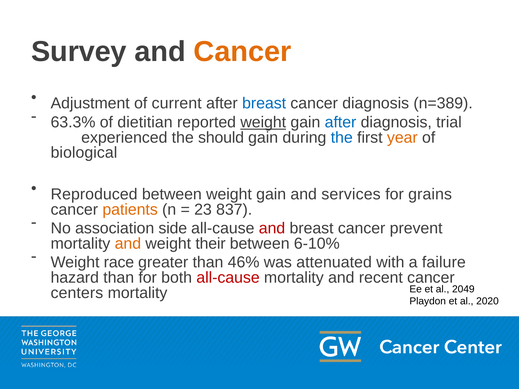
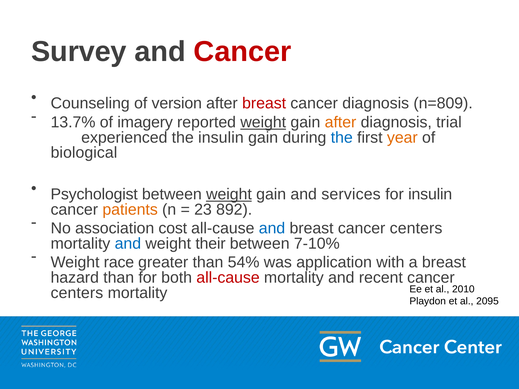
Cancer at (242, 52) colour: orange -> red
Adjustment: Adjustment -> Counseling
current: current -> version
breast at (264, 103) colour: blue -> red
n=389: n=389 -> n=809
63.3%: 63.3% -> 13.7%
dietitian: dietitian -> imagery
after at (341, 122) colour: blue -> orange
the should: should -> insulin
Reproduced: Reproduced -> Psychologist
weight at (229, 194) underline: none -> present
for grains: grains -> insulin
837: 837 -> 892
side: side -> cost
and at (272, 228) colour: red -> blue
breast cancer prevent: prevent -> centers
and at (128, 244) colour: orange -> blue
6-10%: 6-10% -> 7-10%
46%: 46% -> 54%
attenuated: attenuated -> application
a failure: failure -> breast
2049: 2049 -> 2010
2020: 2020 -> 2095
